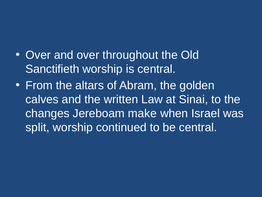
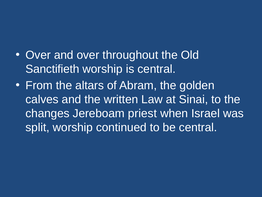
make: make -> priest
